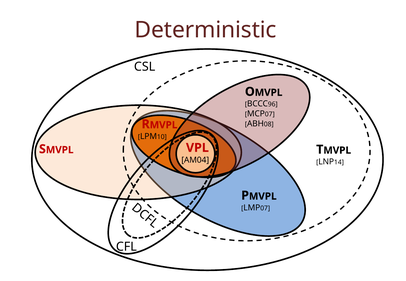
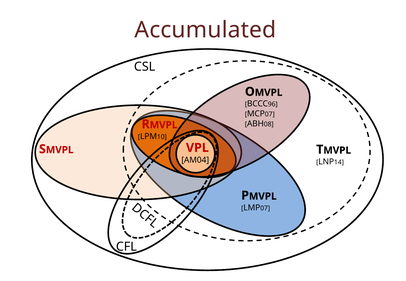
Deterministic: Deterministic -> Accumulated
